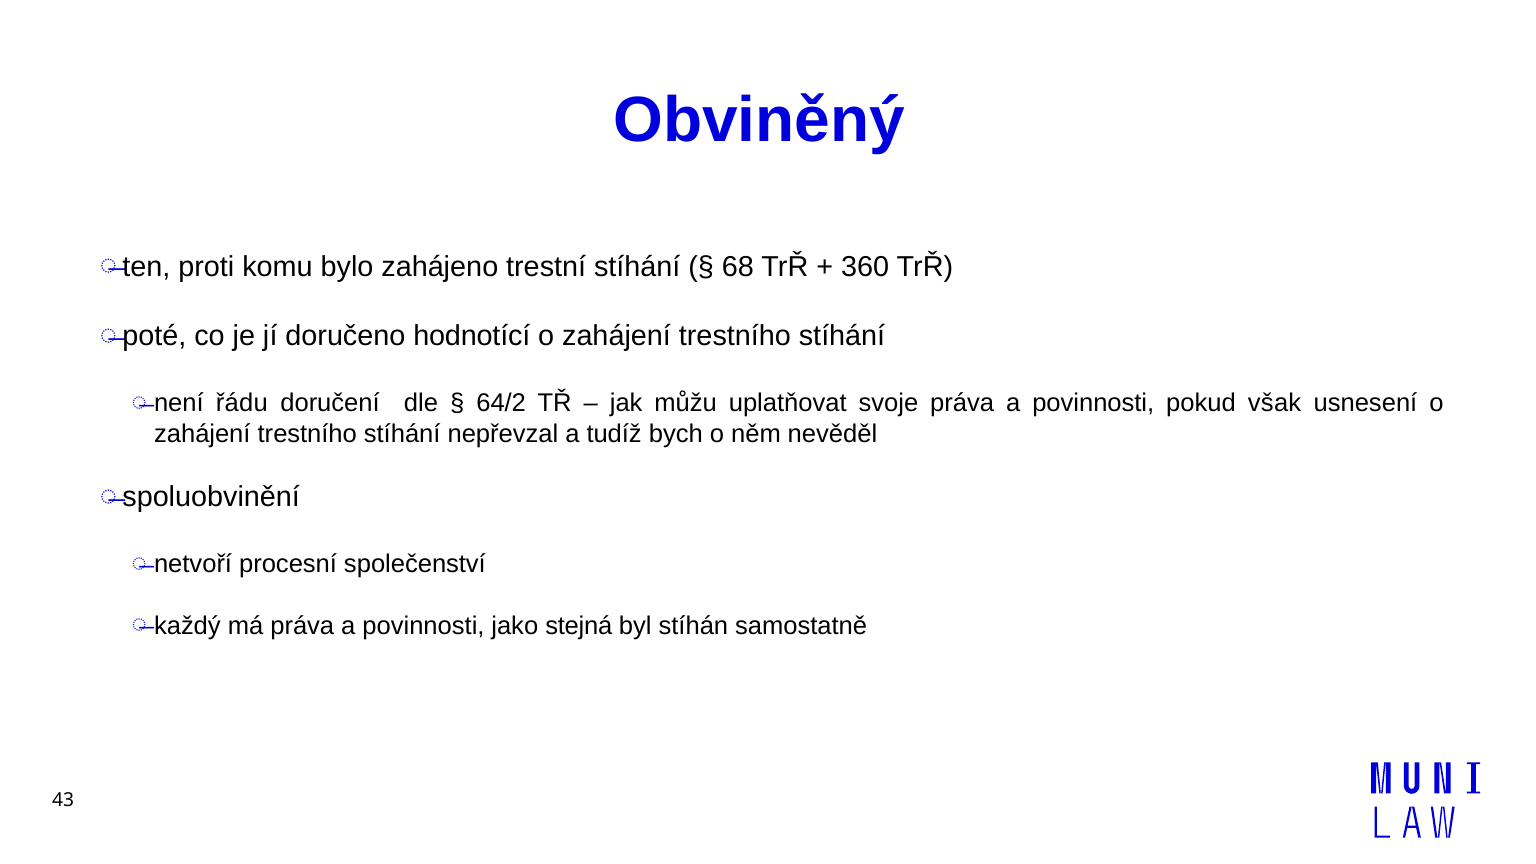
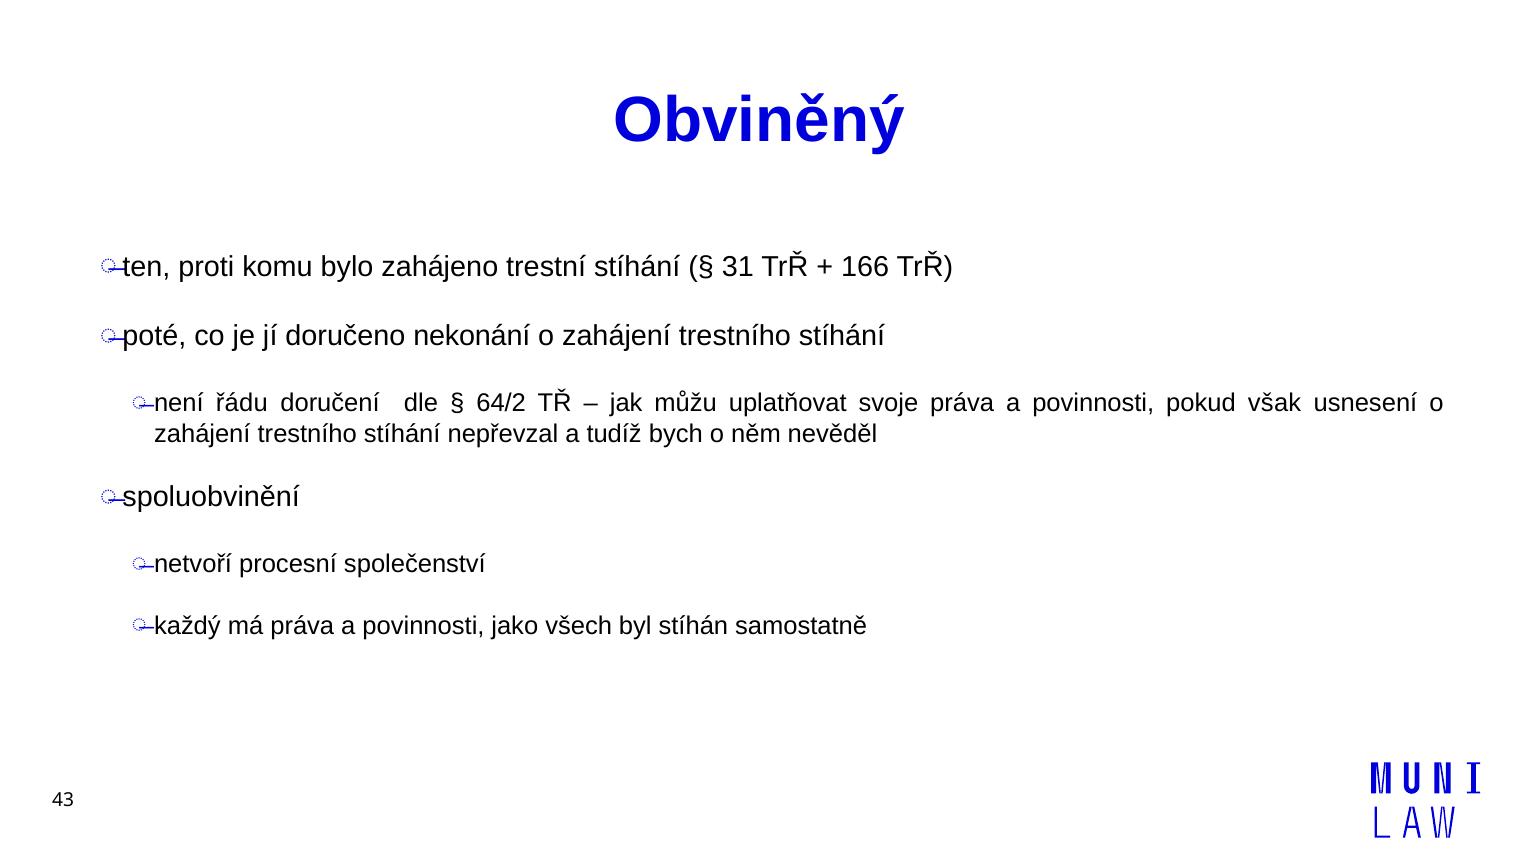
68: 68 -> 31
360: 360 -> 166
hodnotící: hodnotící -> nekonání
stejná: stejná -> všech
